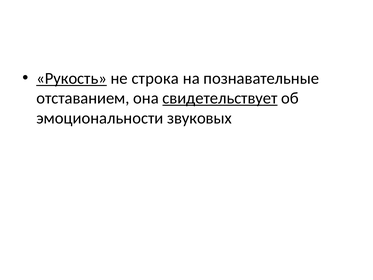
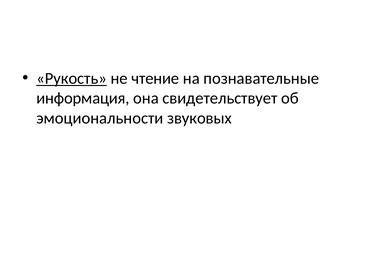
строка: строка -> чтение
отставанием: отставанием -> информация
свидетельствует underline: present -> none
